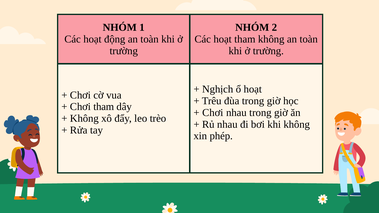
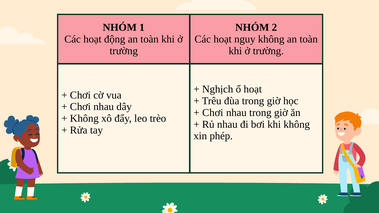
hoạt tham: tham -> nguy
tham at (104, 107): tham -> nhau
